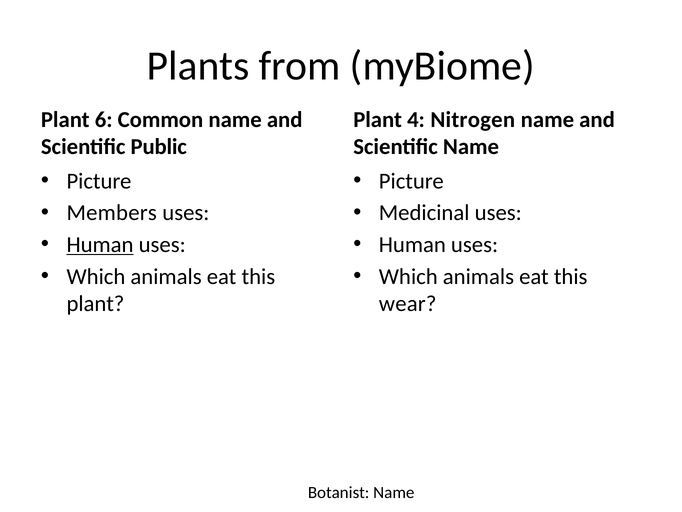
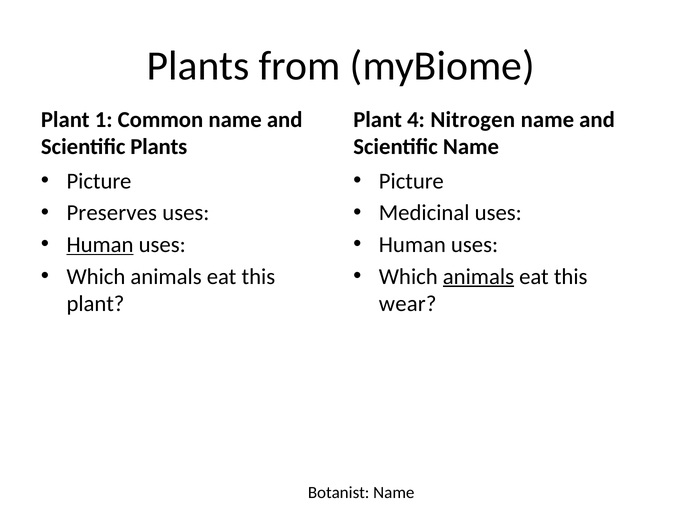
6: 6 -> 1
Scientific Public: Public -> Plants
Members: Members -> Preserves
animals at (478, 276) underline: none -> present
